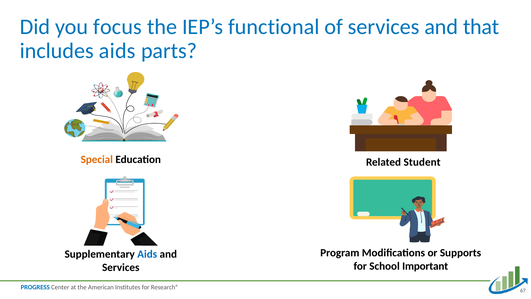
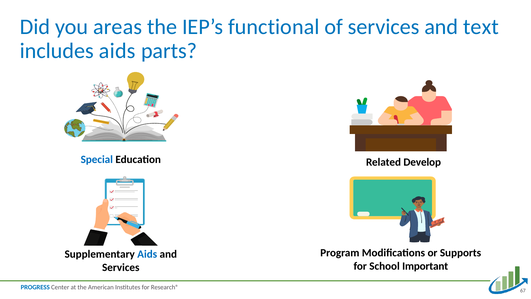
focus: focus -> areas
that: that -> text
Special colour: orange -> blue
Student: Student -> Develop
